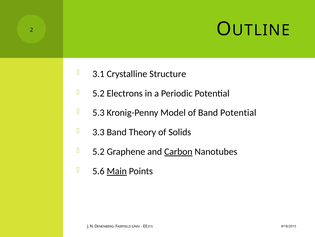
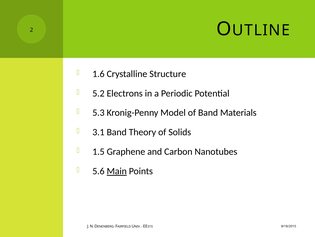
3.1: 3.1 -> 1.6
Band Potential: Potential -> Materials
3.3: 3.3 -> 3.1
5.2 at (98, 151): 5.2 -> 1.5
Carbon underline: present -> none
